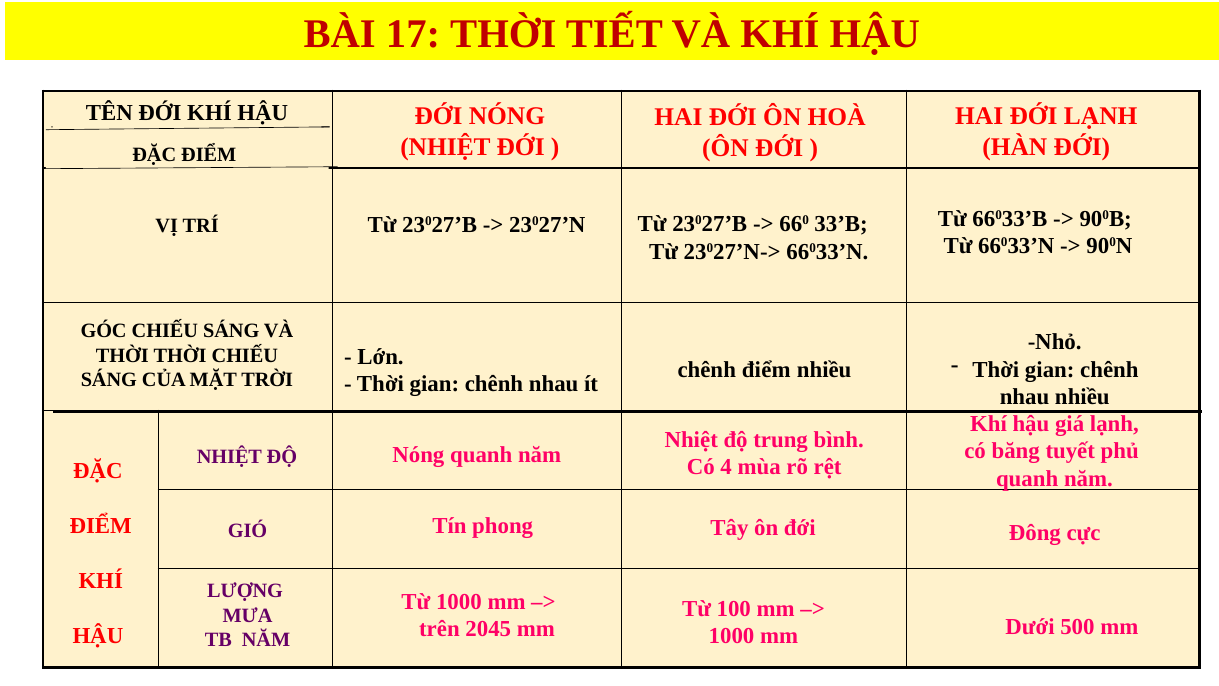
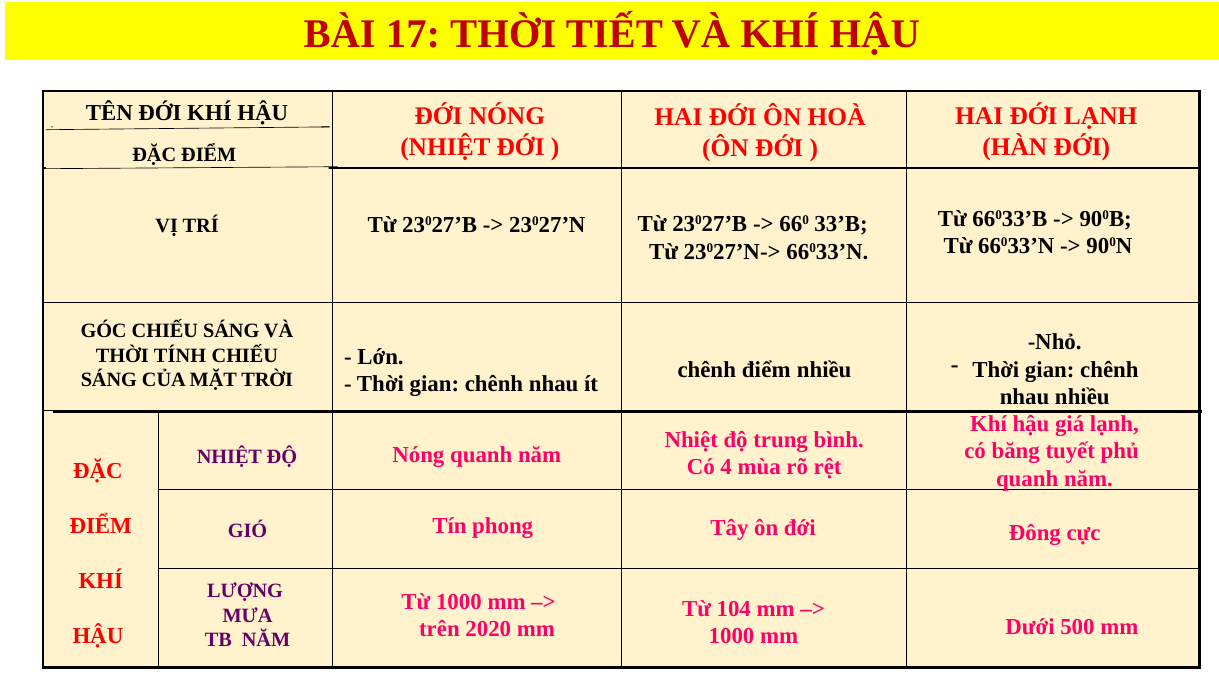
THỜI THỜI: THỜI -> TÍNH
100: 100 -> 104
2045: 2045 -> 2020
